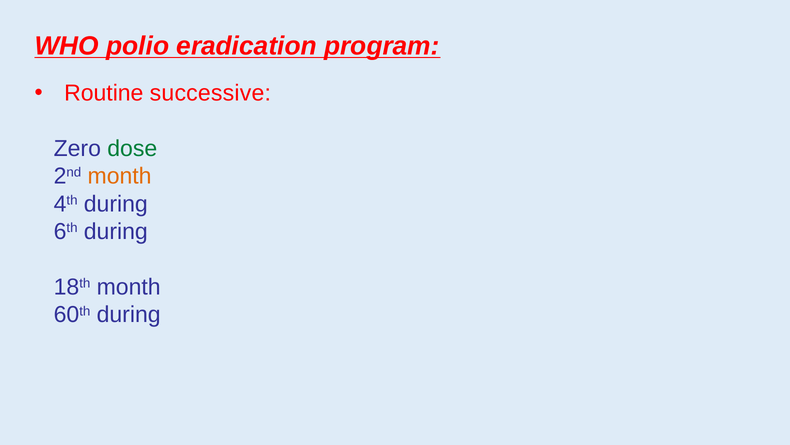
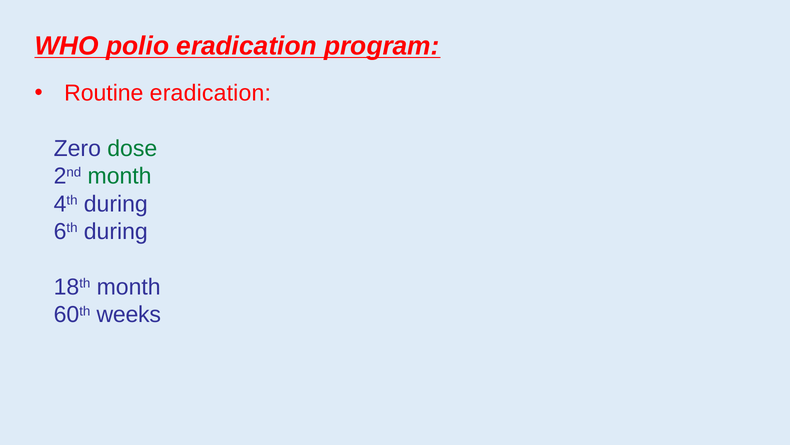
Routine successive: successive -> eradication
month at (120, 176) colour: orange -> green
60th during: during -> weeks
